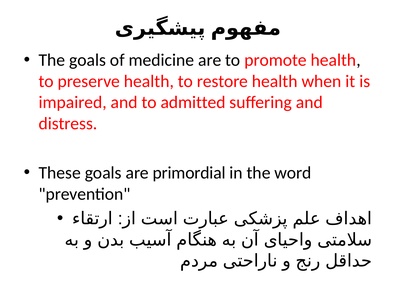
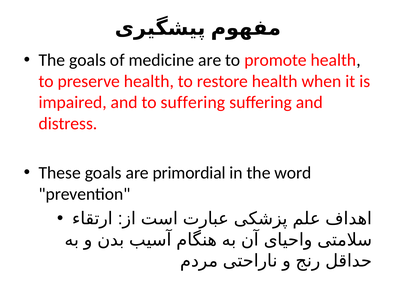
to admitted: admitted -> suffering
